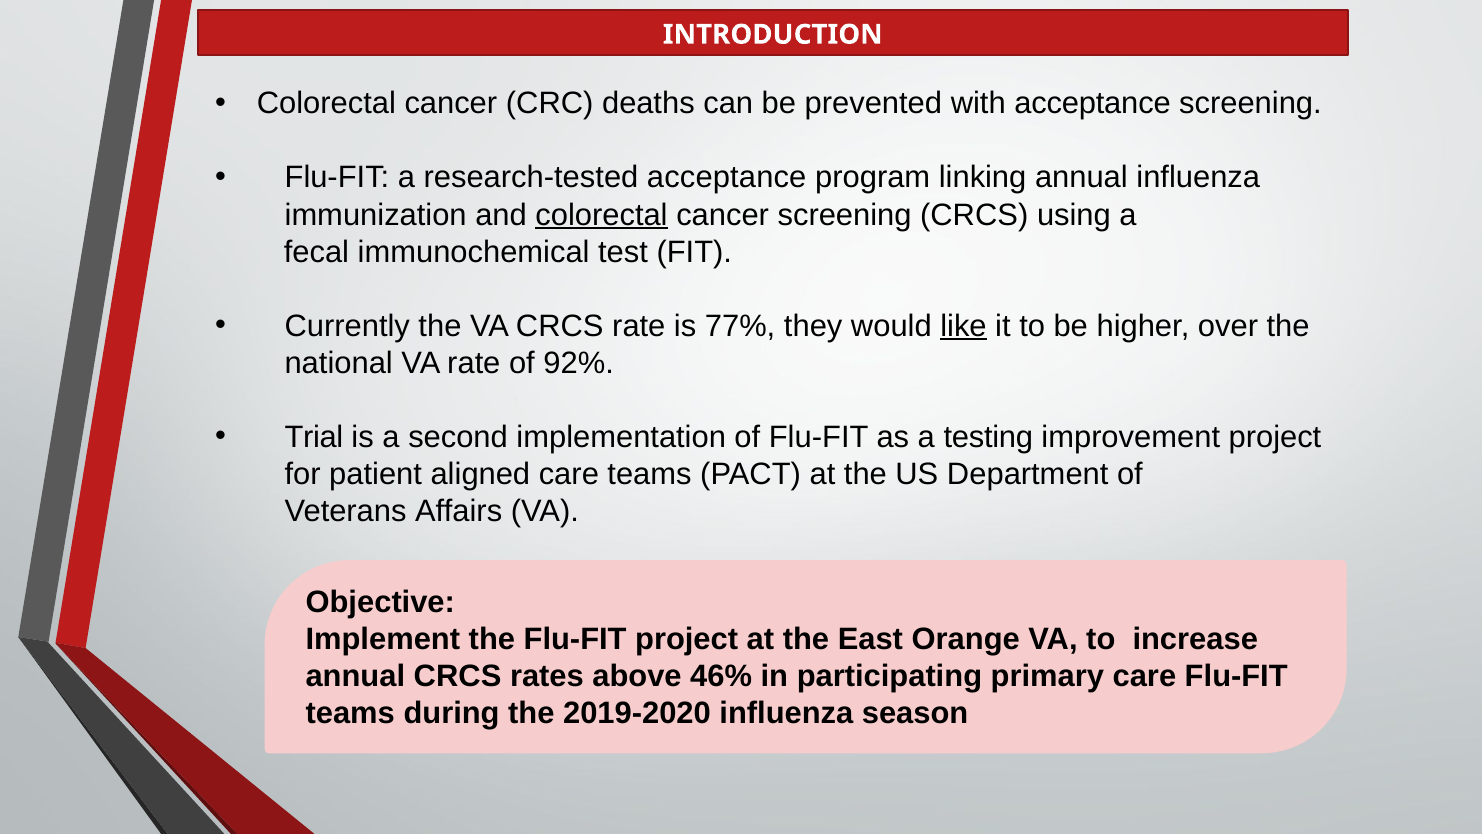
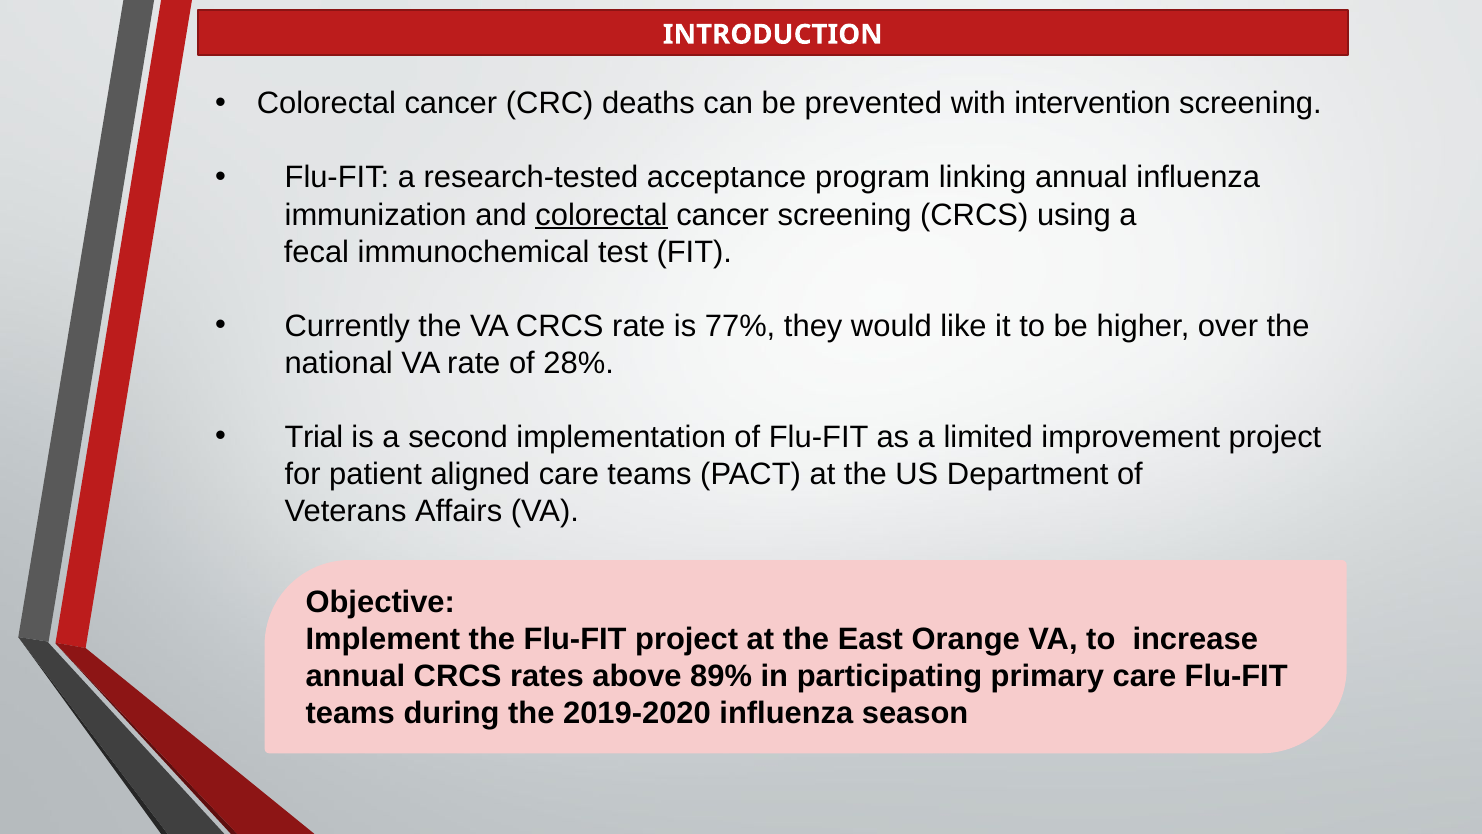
with acceptance: acceptance -> intervention
like underline: present -> none
92%: 92% -> 28%
testing: testing -> limited
46%: 46% -> 89%
